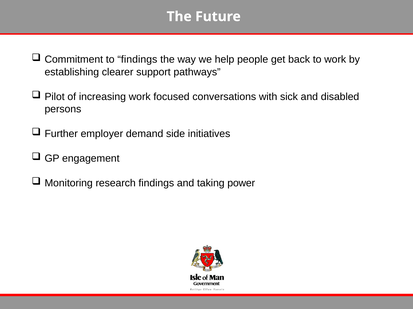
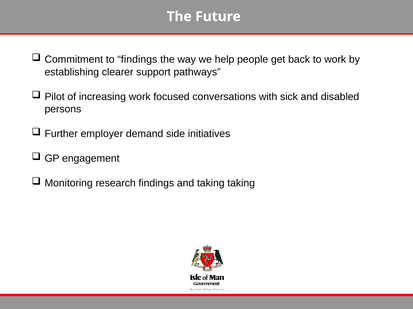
taking power: power -> taking
